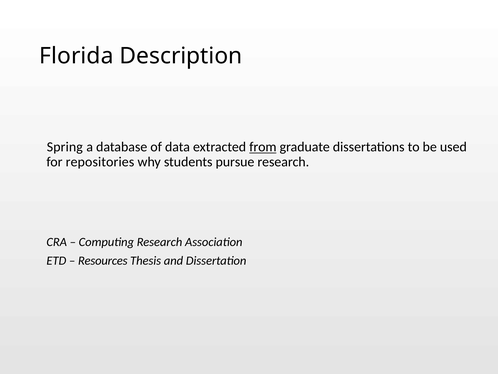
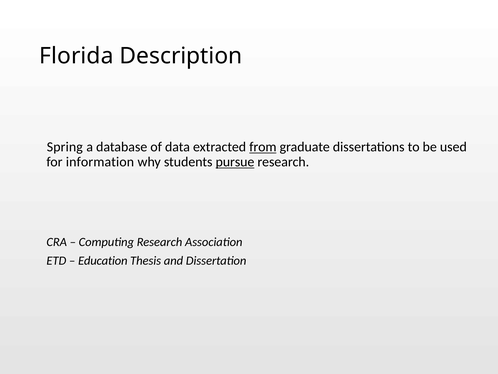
repositories: repositories -> information
pursue underline: none -> present
Resources: Resources -> Education
